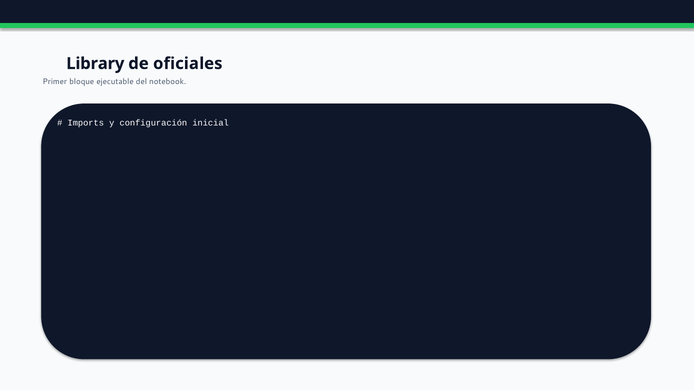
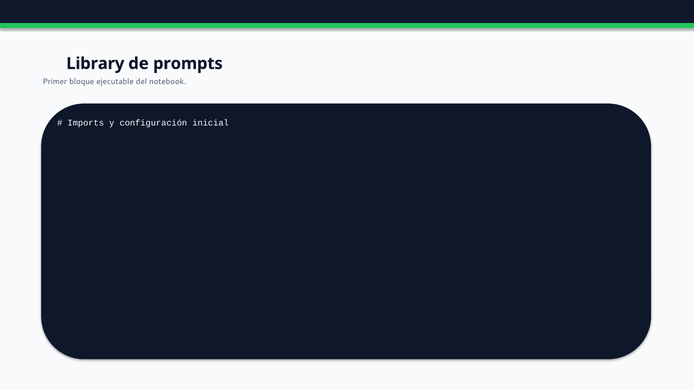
oficiales: oficiales -> prompts
